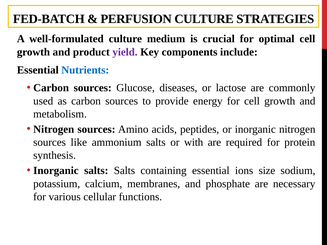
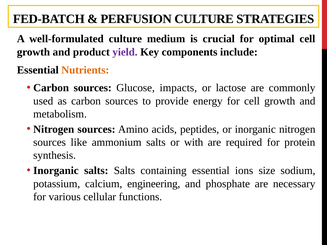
Nutrients colour: blue -> orange
diseases: diseases -> impacts
membranes: membranes -> engineering
